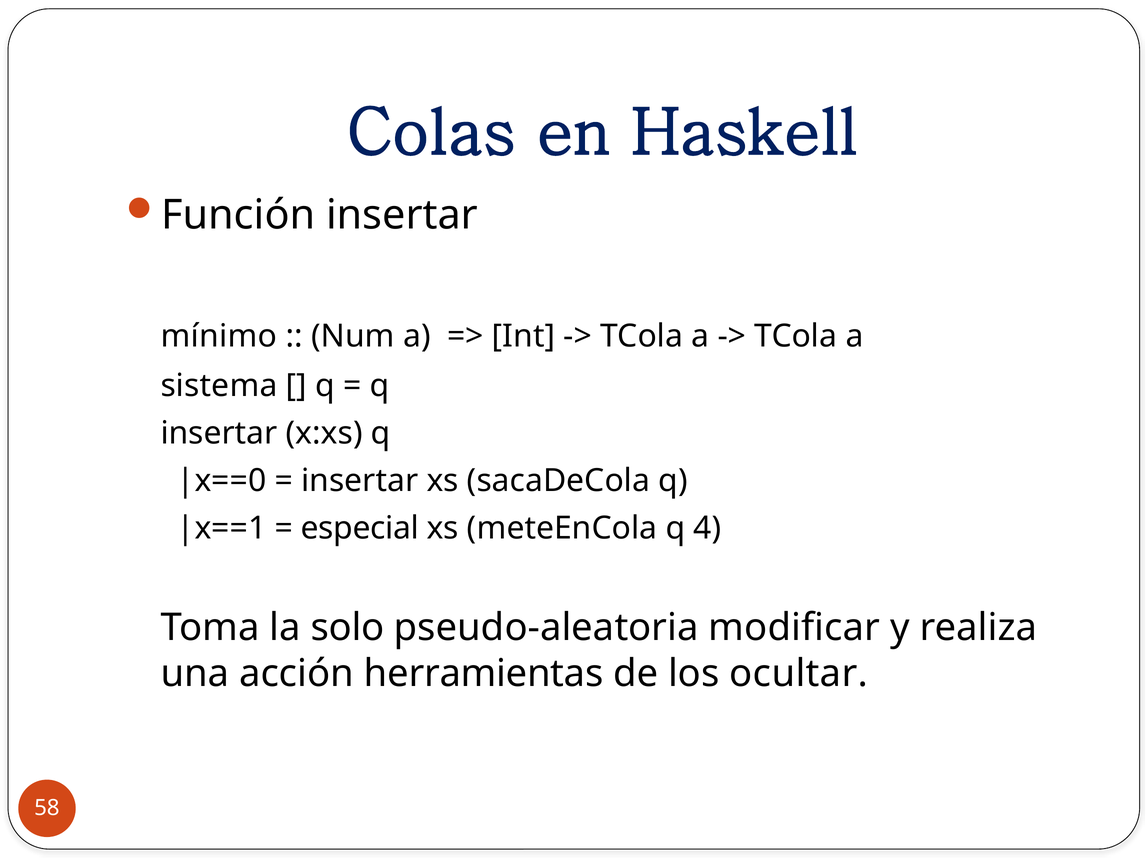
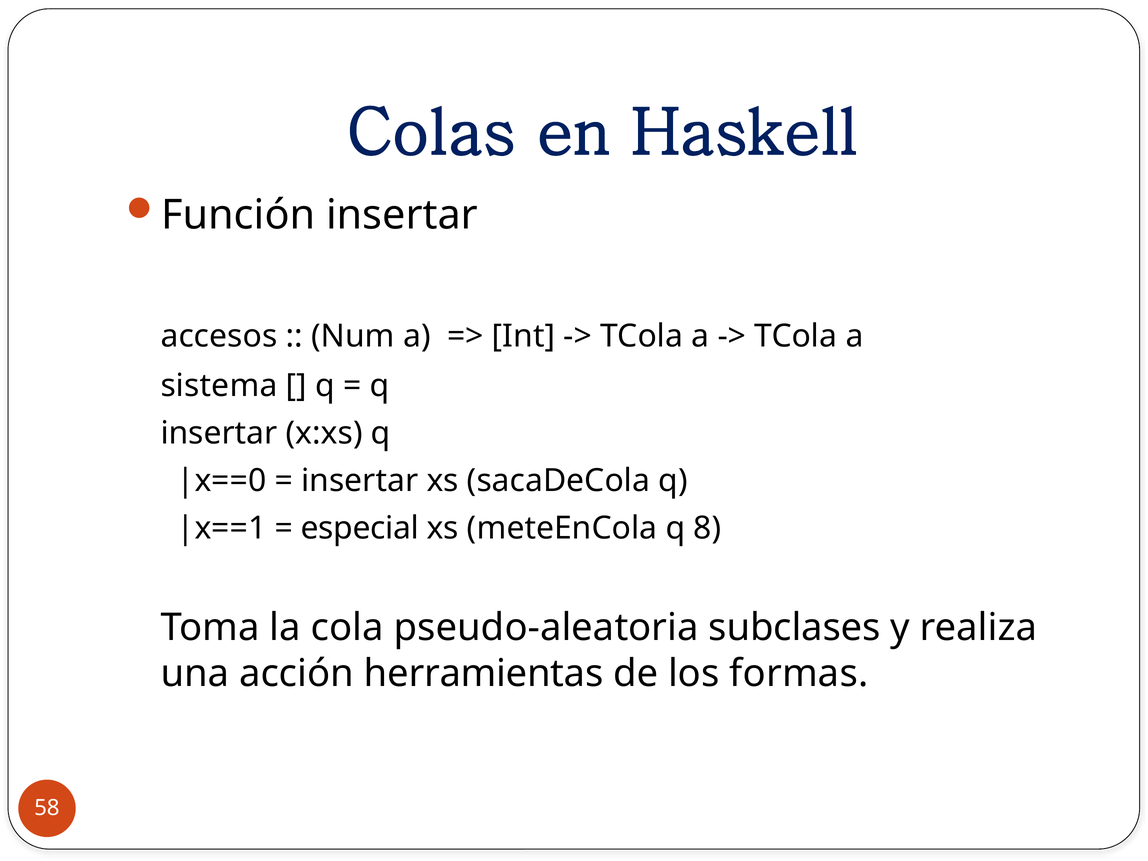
mínimo: mínimo -> accesos
4: 4 -> 8
solo: solo -> cola
modificar: modificar -> subclases
ocultar: ocultar -> formas
